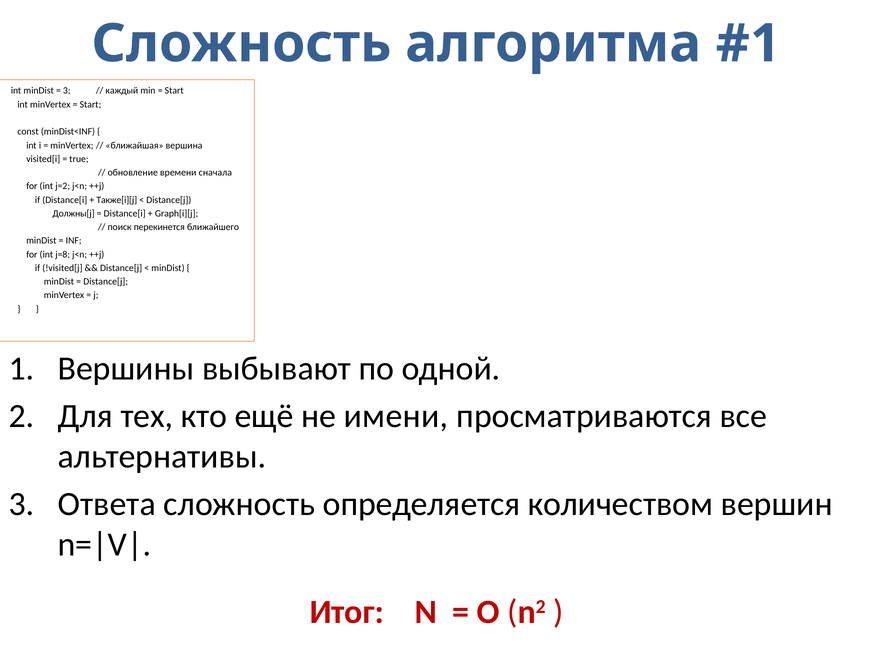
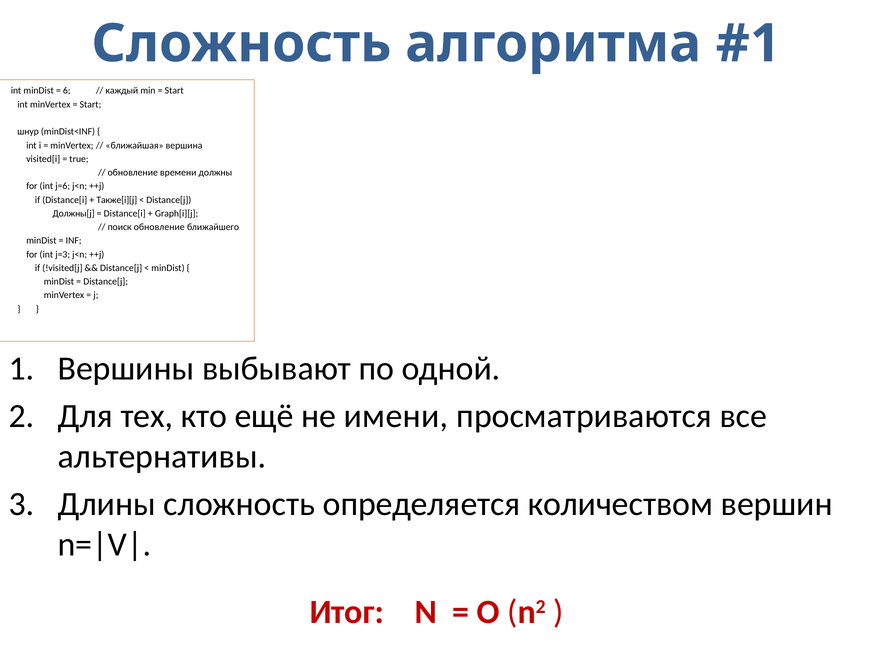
3 at (67, 91): 3 -> 6
const: const -> шнур
сначала: сначала -> должны
j=2: j=2 -> j=6
поиск перекинется: перекинется -> обновление
j=8: j=8 -> j=3
Ответа: Ответа -> Длины
